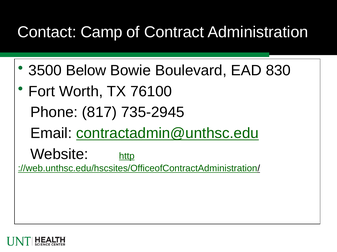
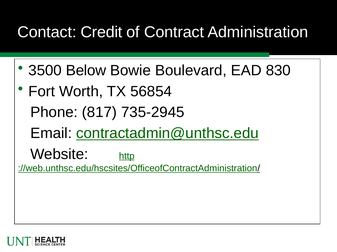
Camp: Camp -> Credit
76100: 76100 -> 56854
